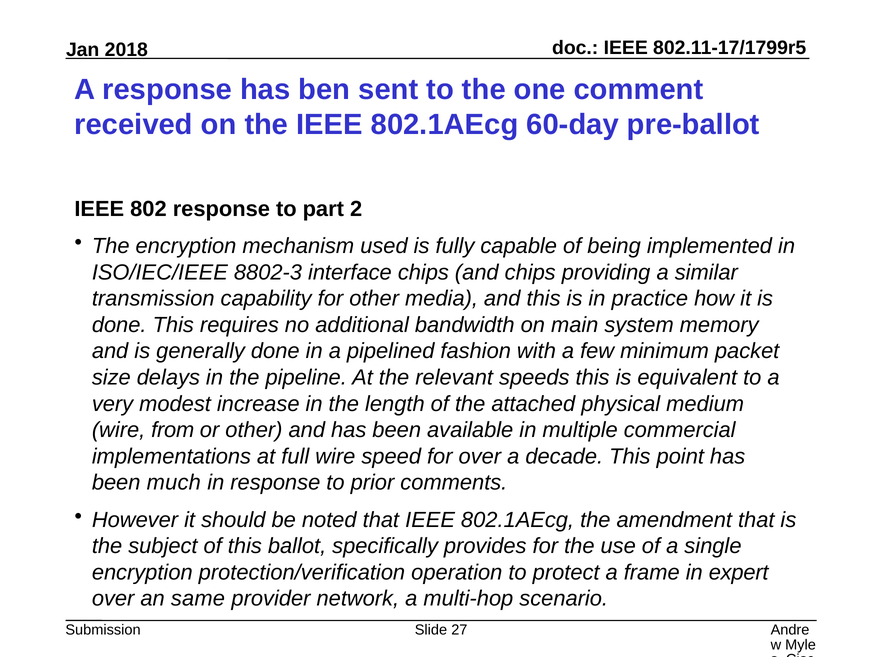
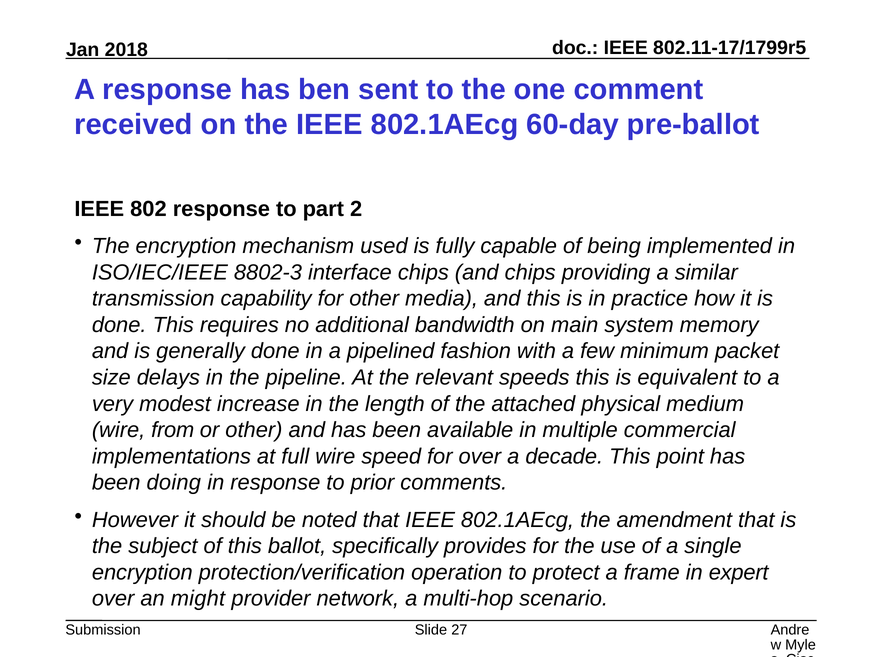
much: much -> doing
same: same -> might
